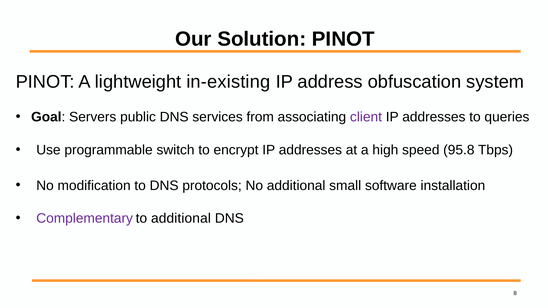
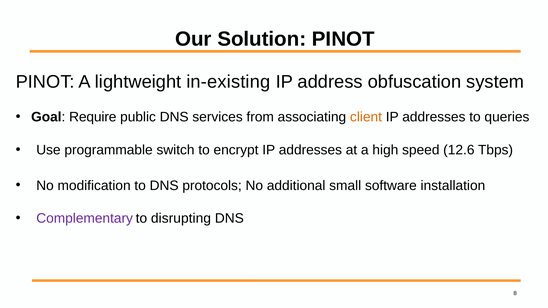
Servers: Servers -> Require
client colour: purple -> orange
95.8: 95.8 -> 12.6
to additional: additional -> disrupting
